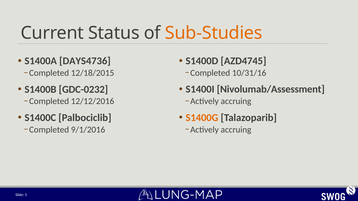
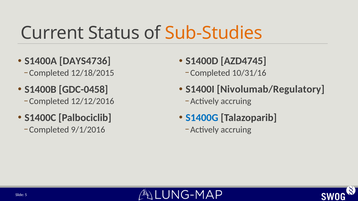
GDC-0232: GDC-0232 -> GDC-0458
Nivolumab/Assessment: Nivolumab/Assessment -> Nivolumab/Regulatory
S1400G colour: orange -> blue
